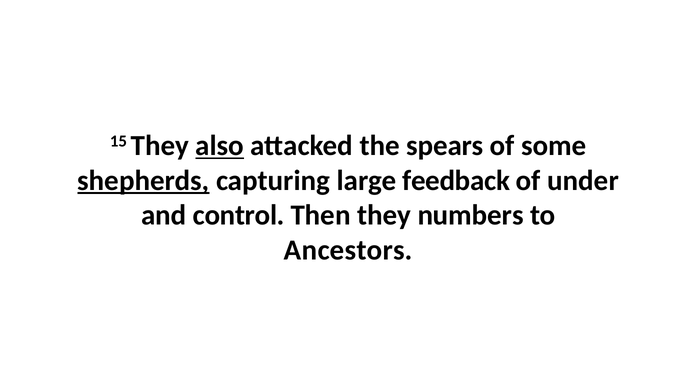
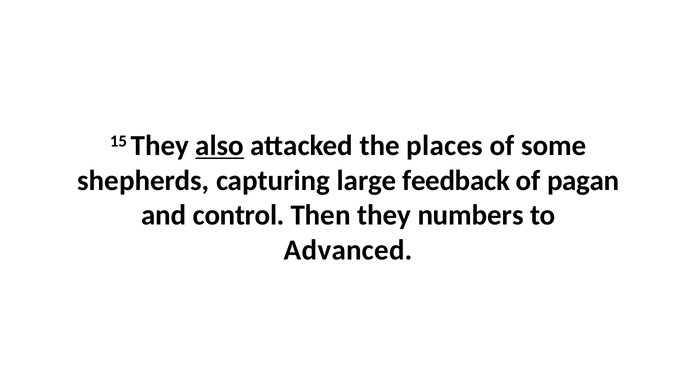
spears: spears -> places
shepherds underline: present -> none
under: under -> pagan
Ancestors: Ancestors -> Advanced
